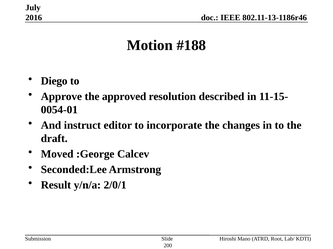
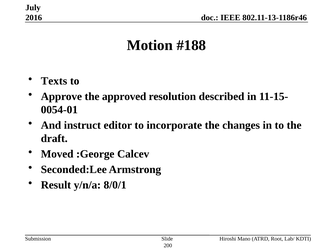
Diego: Diego -> Texts
2/0/1: 2/0/1 -> 8/0/1
